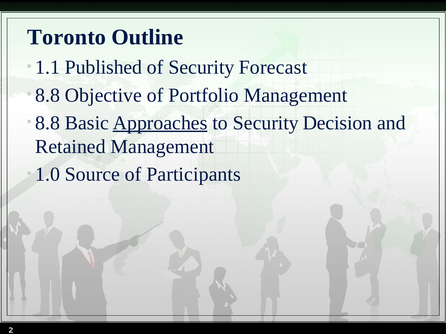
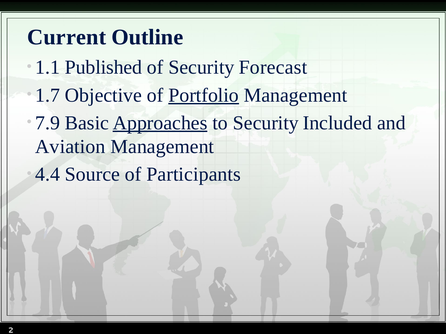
Toronto: Toronto -> Current
8.8 at (48, 95): 8.8 -> 1.7
Portfolio underline: none -> present
8.8 at (48, 123): 8.8 -> 7.9
Decision: Decision -> Included
Retained: Retained -> Aviation
1.0: 1.0 -> 4.4
